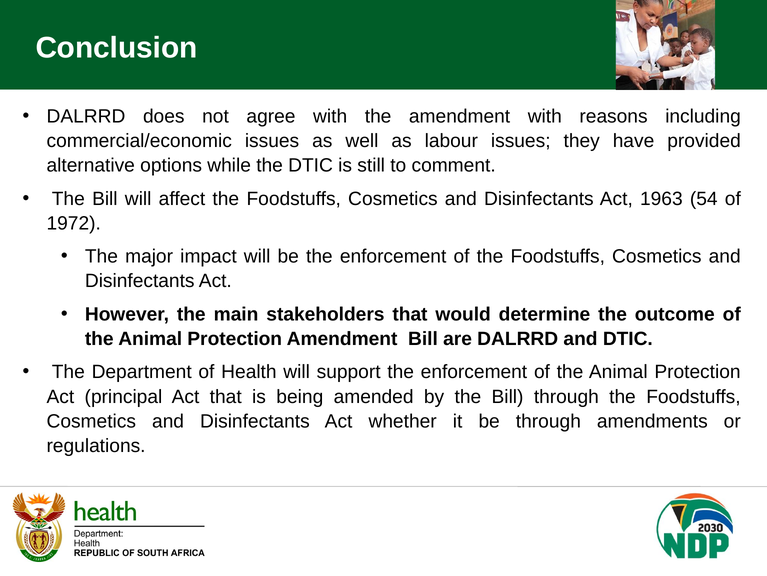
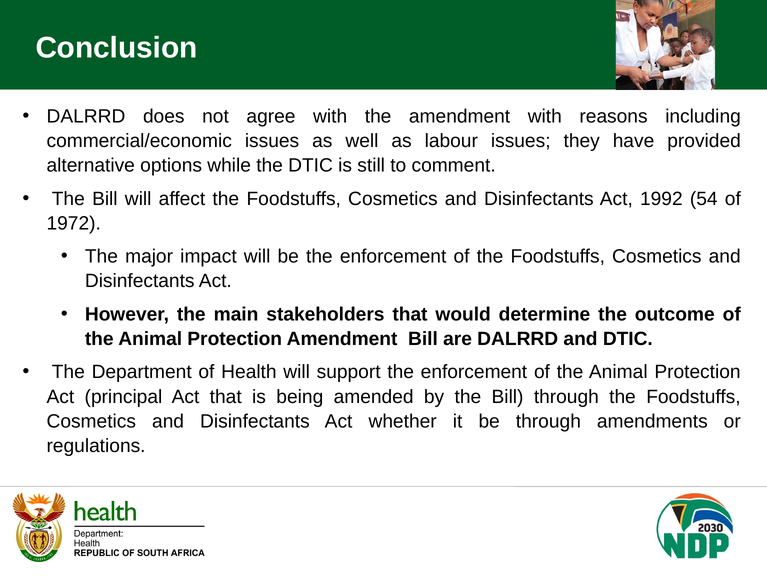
1963: 1963 -> 1992
